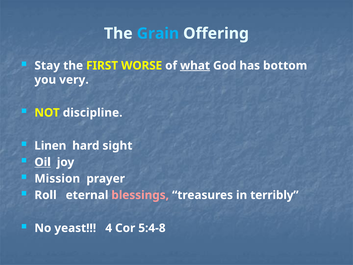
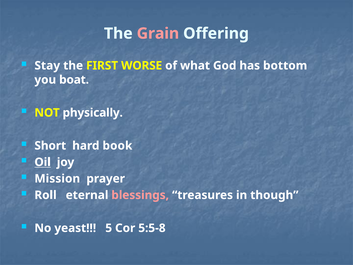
Grain colour: light blue -> pink
what underline: present -> none
very: very -> boat
discipline: discipline -> physically
Linen: Linen -> Short
sight: sight -> book
terribly: terribly -> though
4: 4 -> 5
5:4-8: 5:4-8 -> 5:5-8
